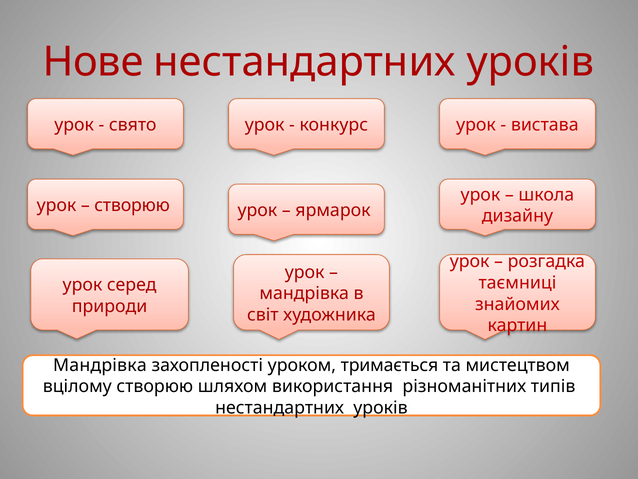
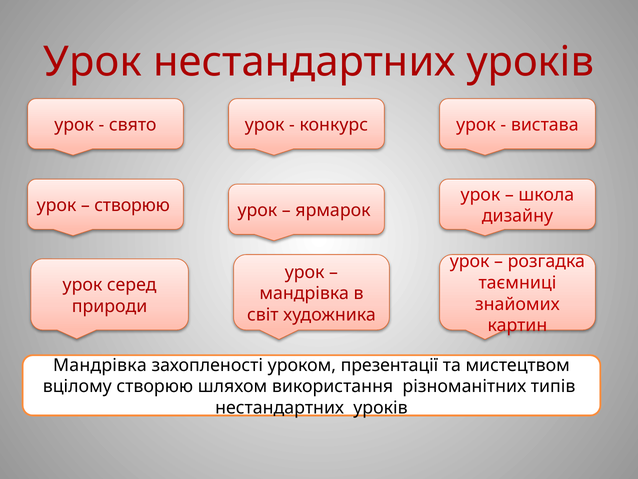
Нове at (93, 62): Нове -> Урок
тримається: тримається -> презентації
